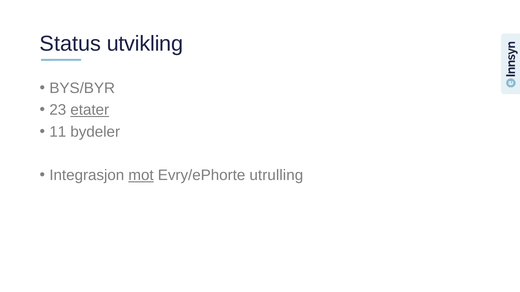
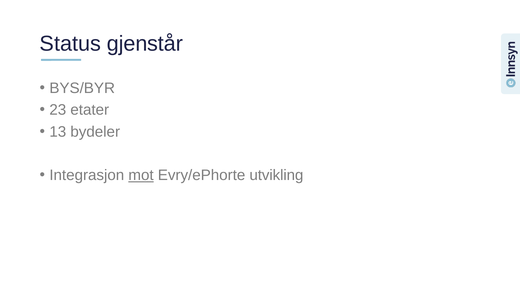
utvikling: utvikling -> gjenstår
etater underline: present -> none
11: 11 -> 13
utrulling: utrulling -> utvikling
